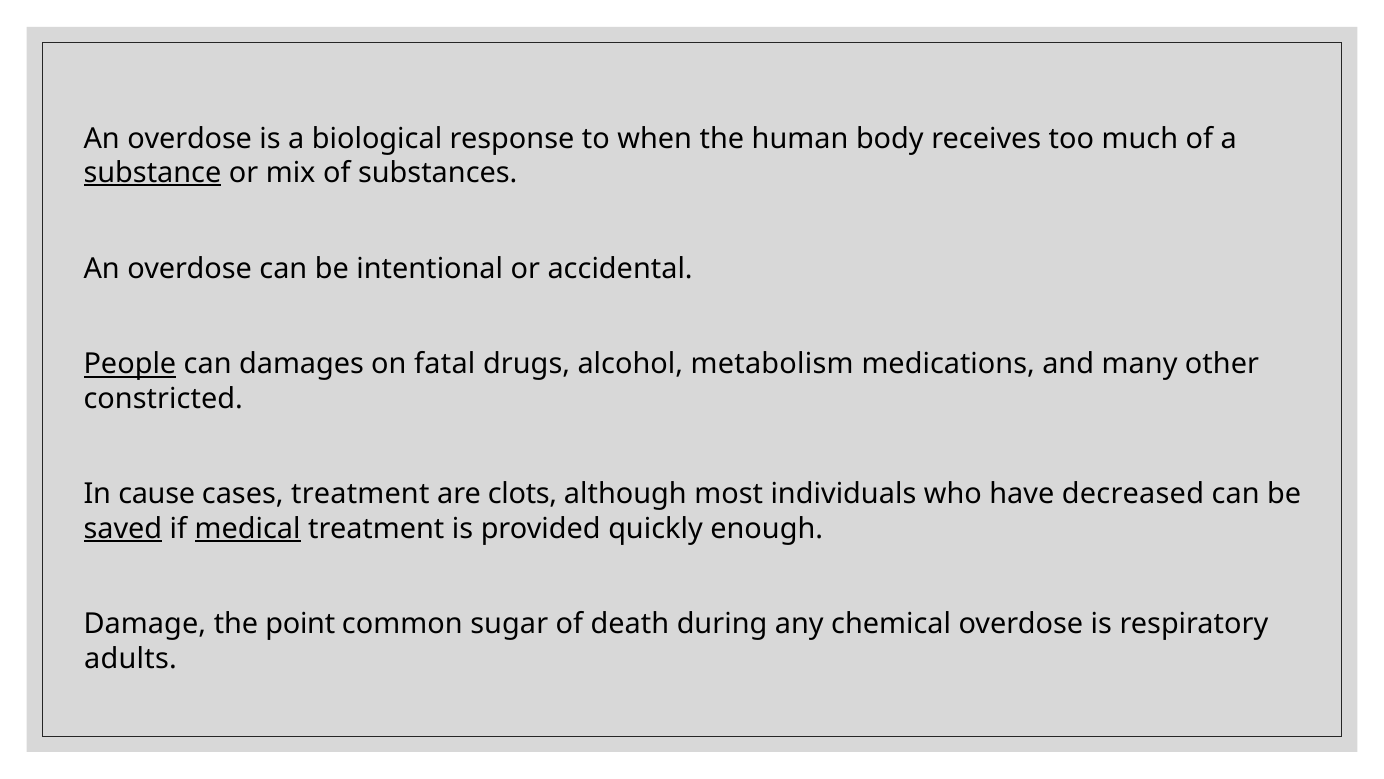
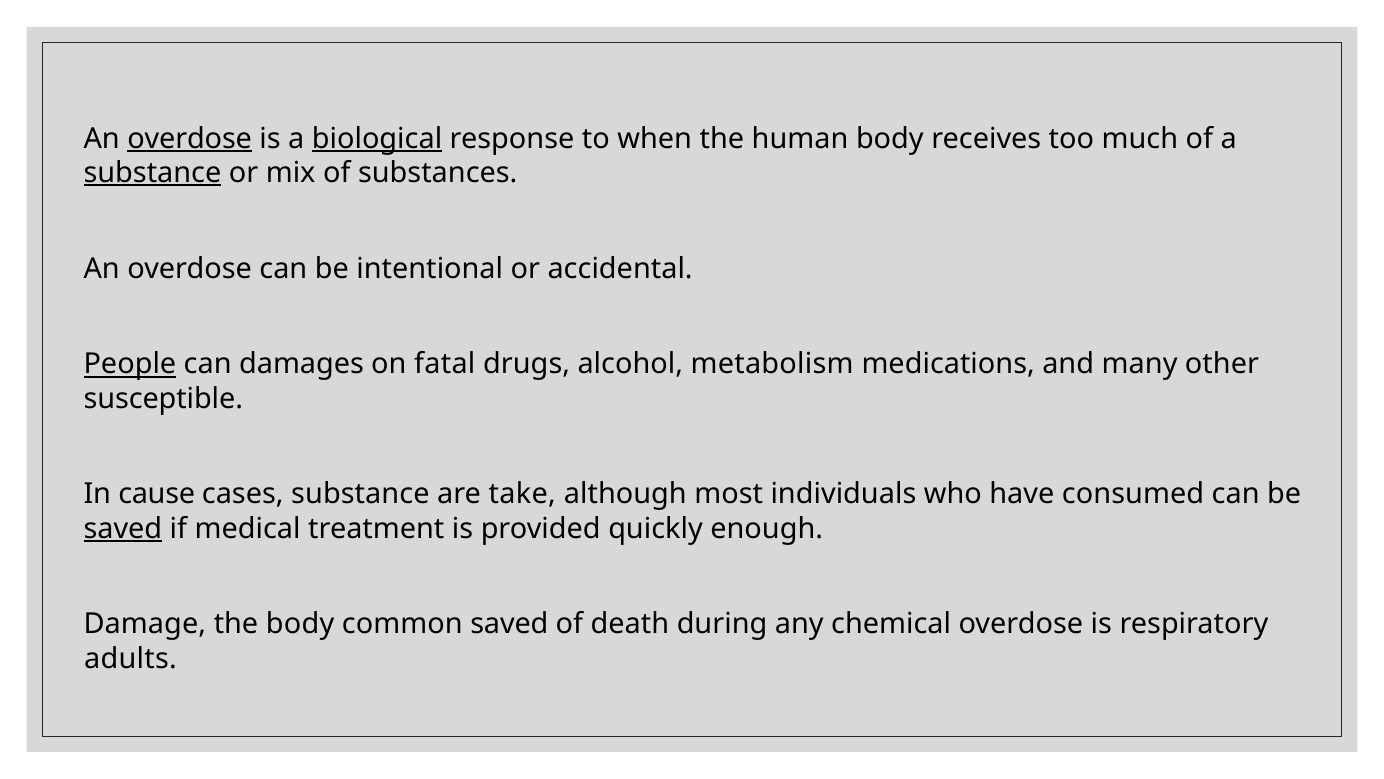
overdose at (190, 139) underline: none -> present
biological underline: none -> present
constricted: constricted -> susceptible
cases treatment: treatment -> substance
clots: clots -> take
decreased: decreased -> consumed
medical underline: present -> none
the point: point -> body
common sugar: sugar -> saved
